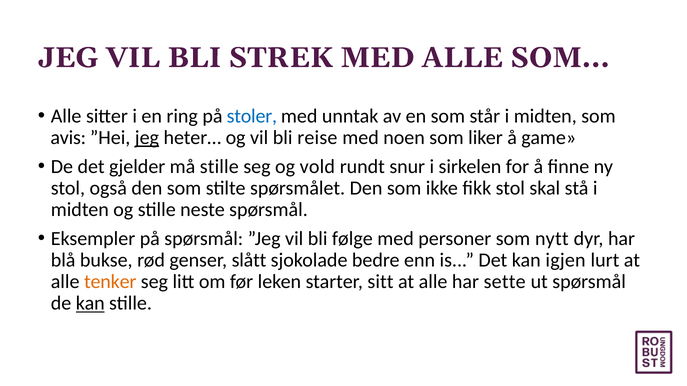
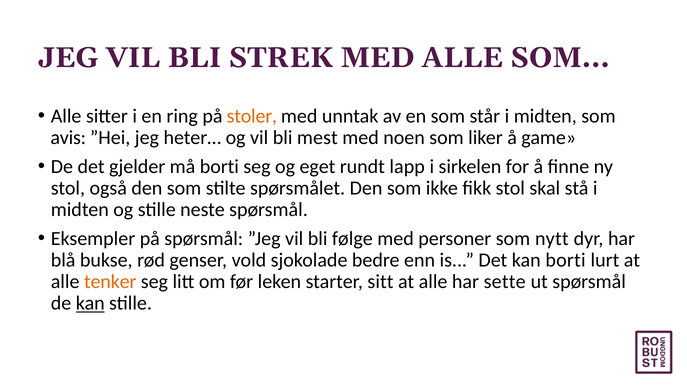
stoler colour: blue -> orange
jeg at (147, 138) underline: present -> none
reise: reise -> mest
må stille: stille -> borti
vold: vold -> eget
snur: snur -> lapp
slått: slått -> vold
kan igjen: igjen -> borti
